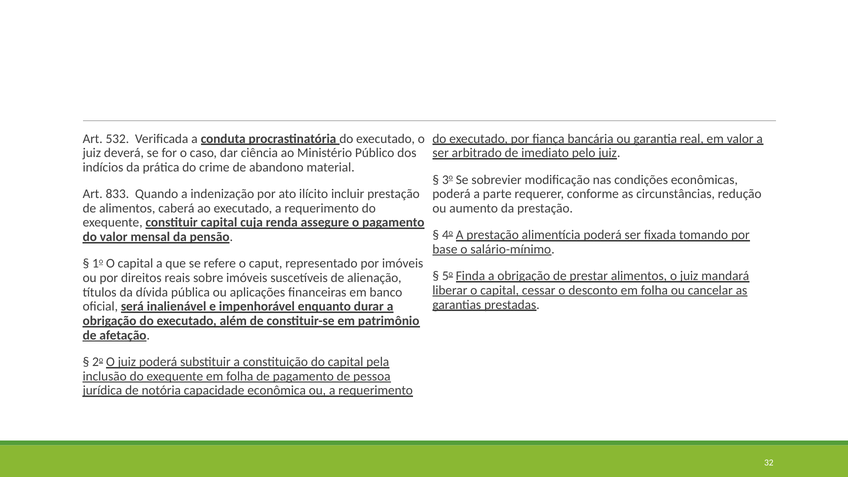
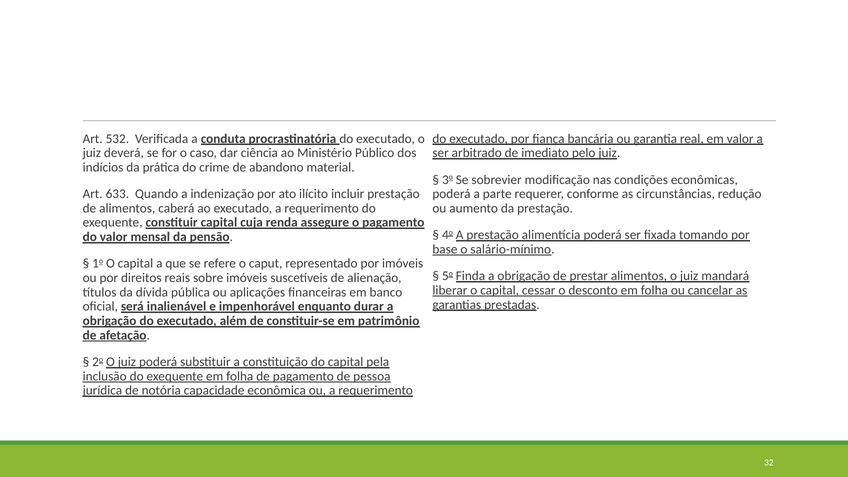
833: 833 -> 633
